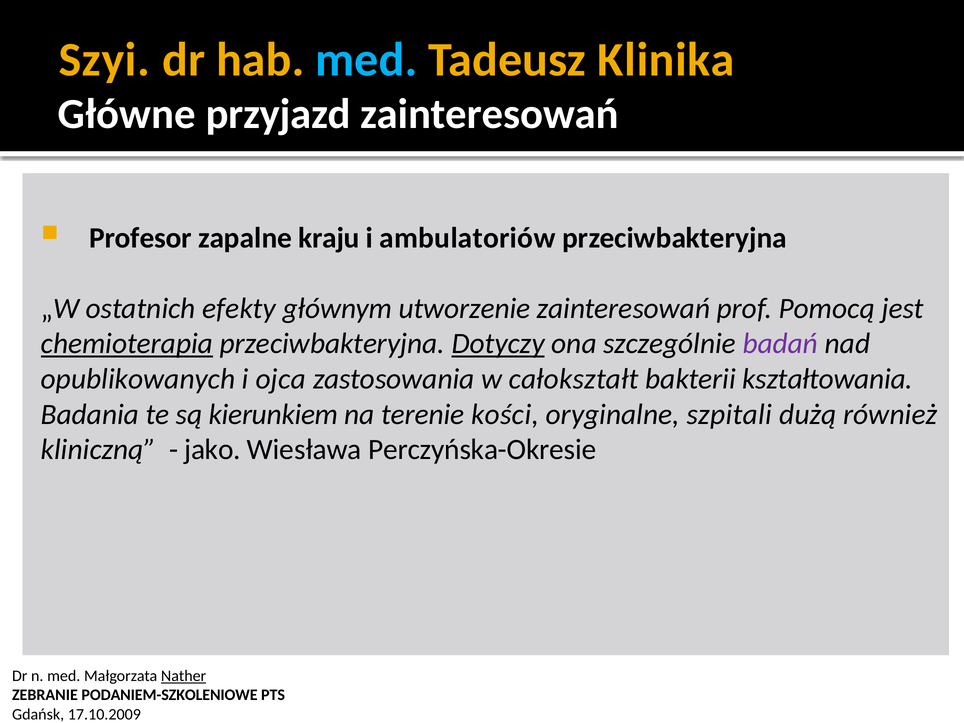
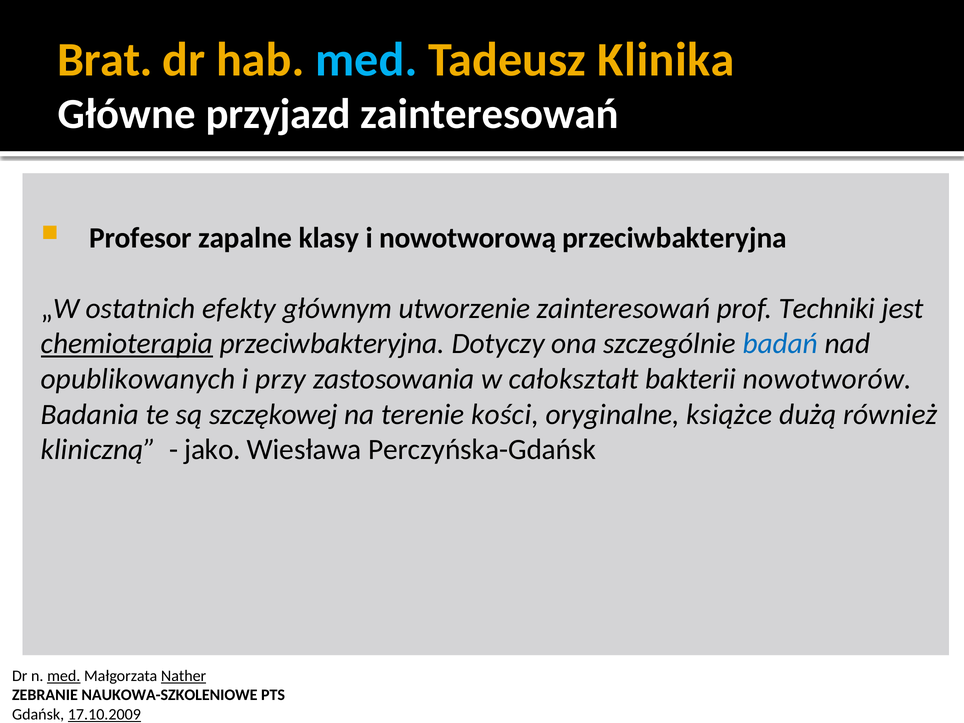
Szyi: Szyi -> Brat
kraju: kraju -> klasy
ambulatoriów: ambulatoriów -> nowotworową
Pomocą: Pomocą -> Techniki
Dotyczy underline: present -> none
badań colour: purple -> blue
ojca: ojca -> przy
kształtowania: kształtowania -> nowotworów
kierunkiem: kierunkiem -> szczękowej
szpitali: szpitali -> książce
Perczyńska-Okresie: Perczyńska-Okresie -> Perczyńska-Gdańsk
med at (64, 676) underline: none -> present
PODANIEM-SZKOLENIOWE: PODANIEM-SZKOLENIOWE -> NAUKOWA-SZKOLENIOWE
17.10.2009 underline: none -> present
